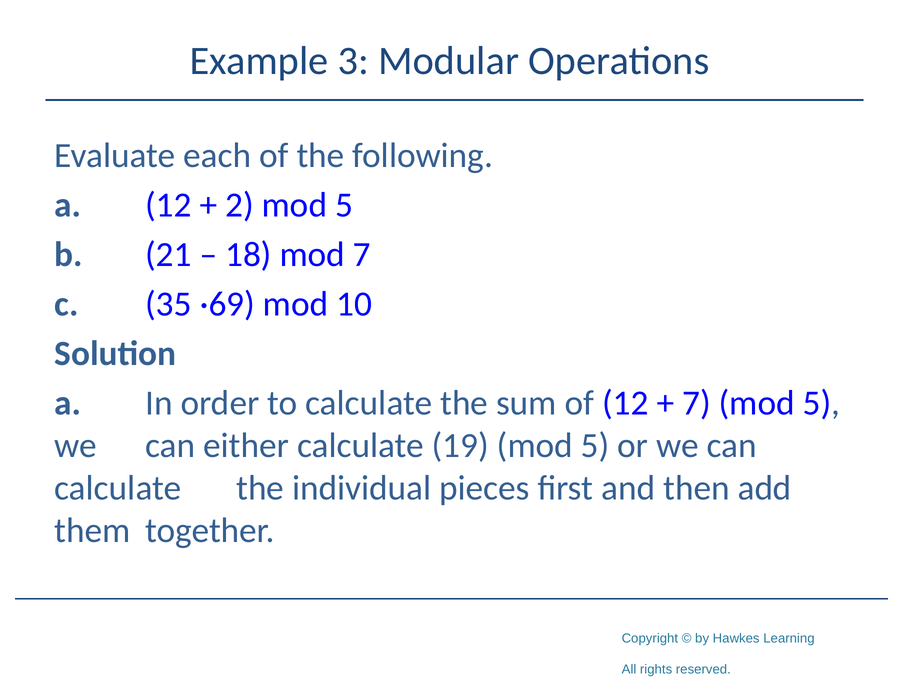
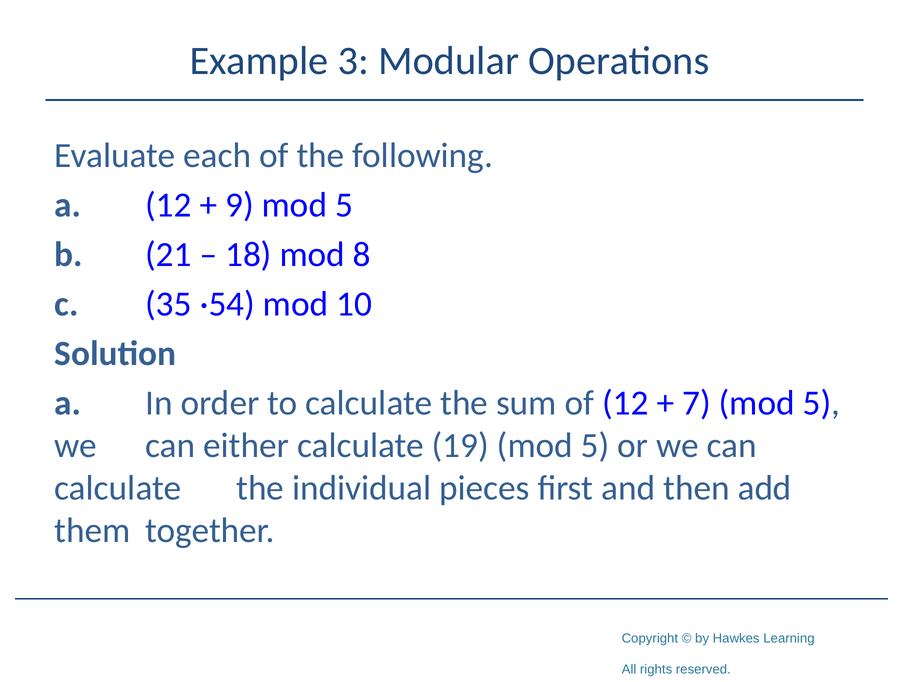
2: 2 -> 9
mod 7: 7 -> 8
·69: ·69 -> ·54
